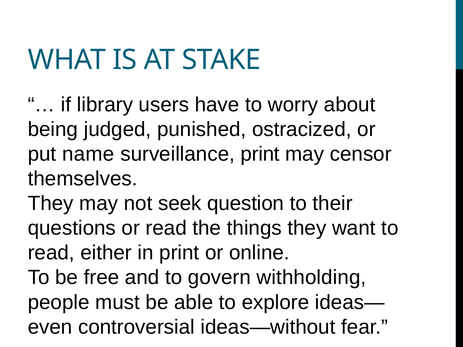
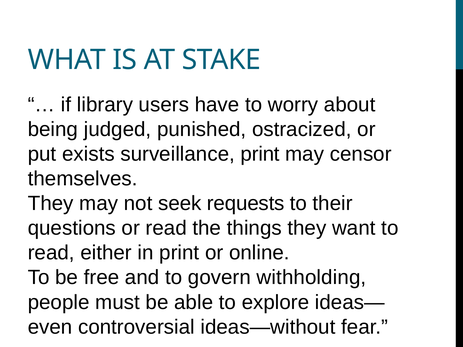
name: name -> exists
question: question -> requests
